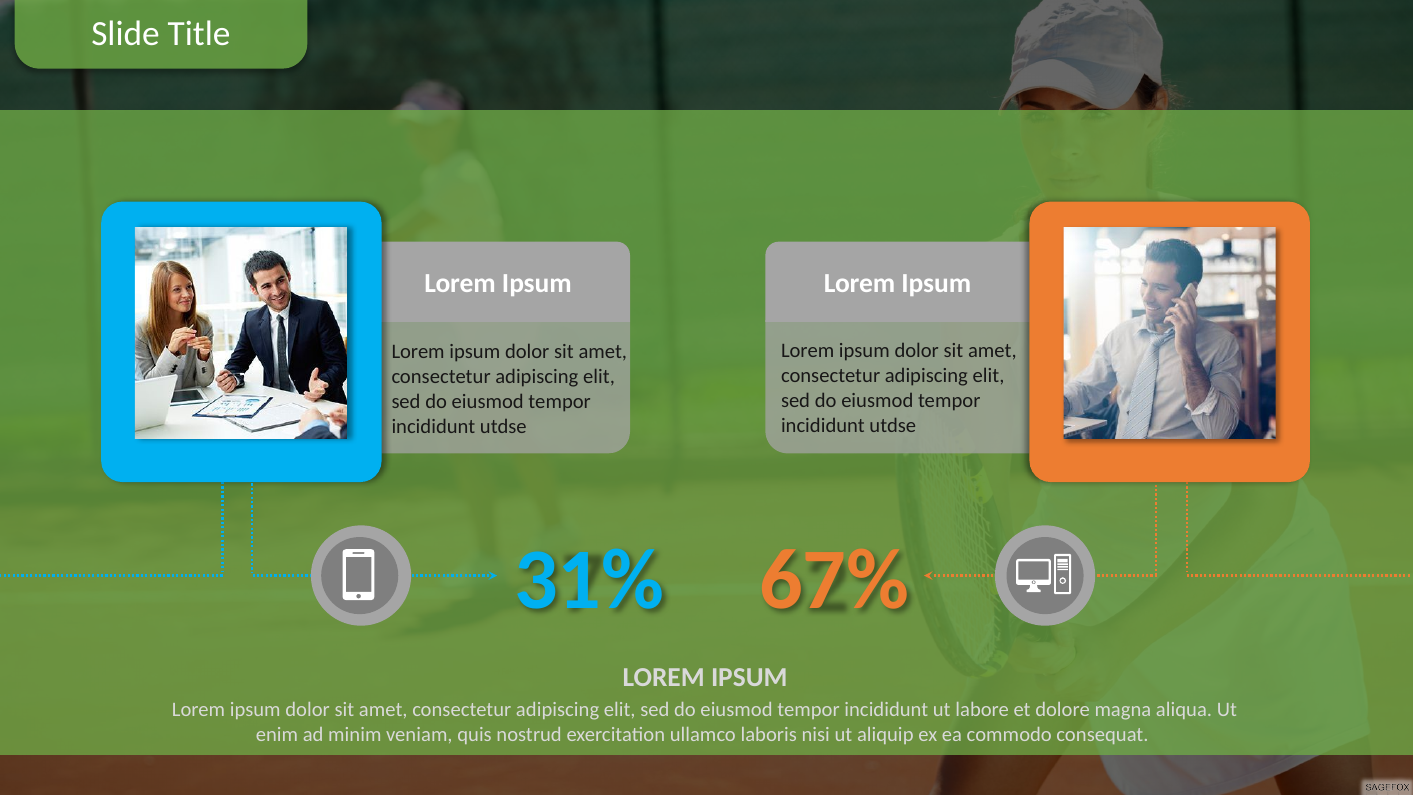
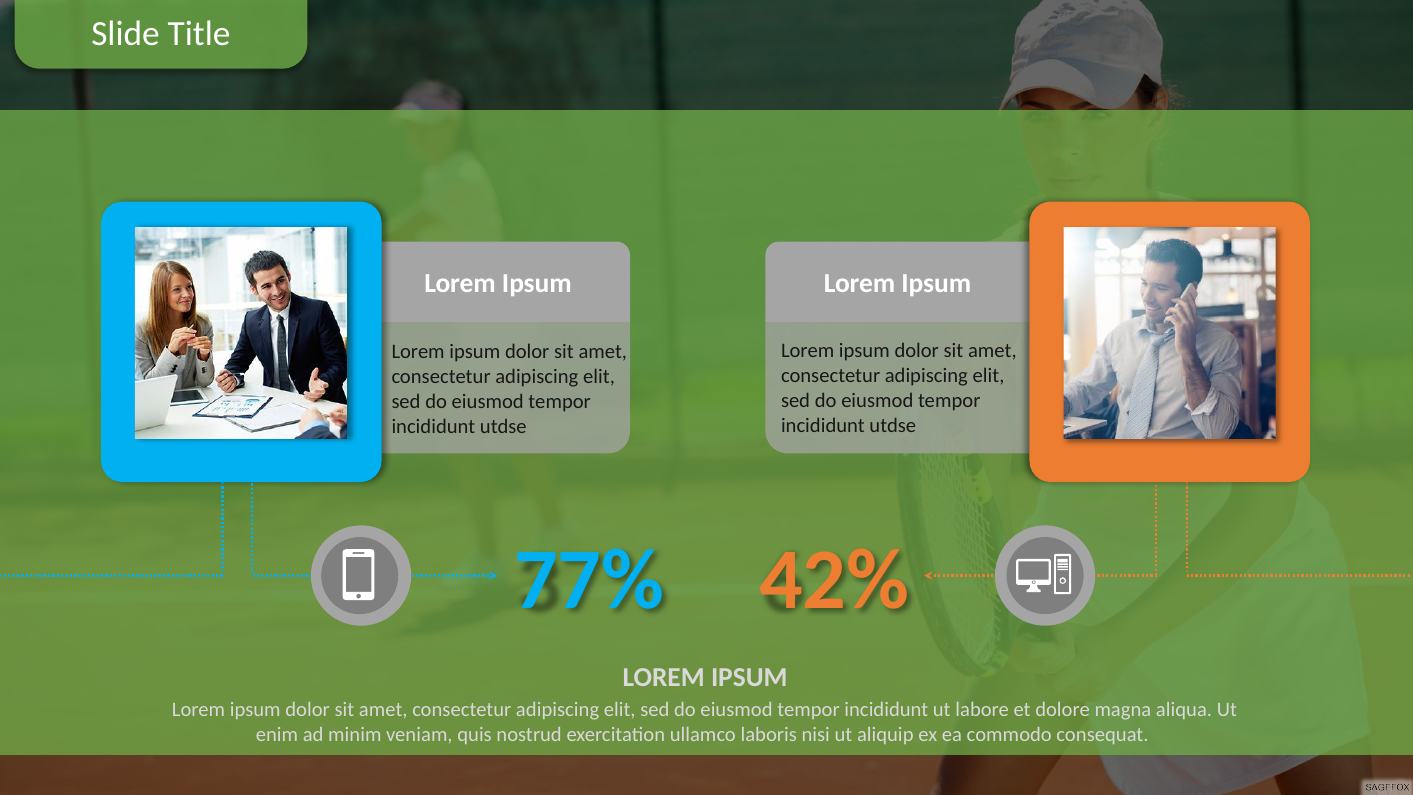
31%: 31% -> 77%
67%: 67% -> 42%
